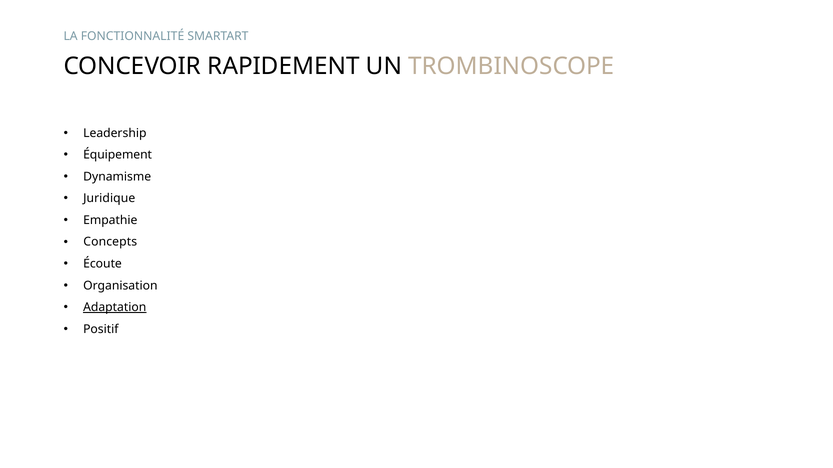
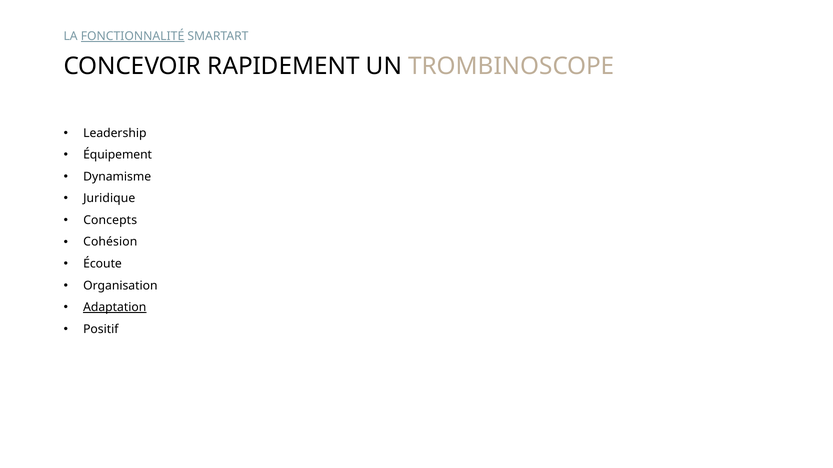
FONCTIONNALITÉ underline: none -> present
Empathie: Empathie -> Concepts
Concepts: Concepts -> Cohésion
